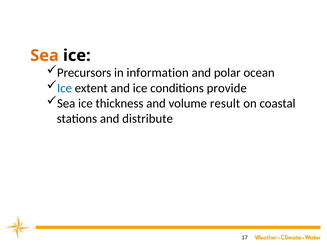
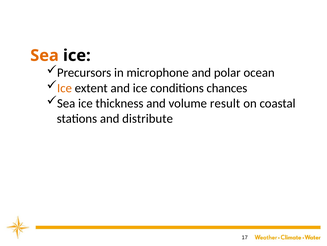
information: information -> microphone
Ice at (64, 88) colour: blue -> orange
provide: provide -> chances
